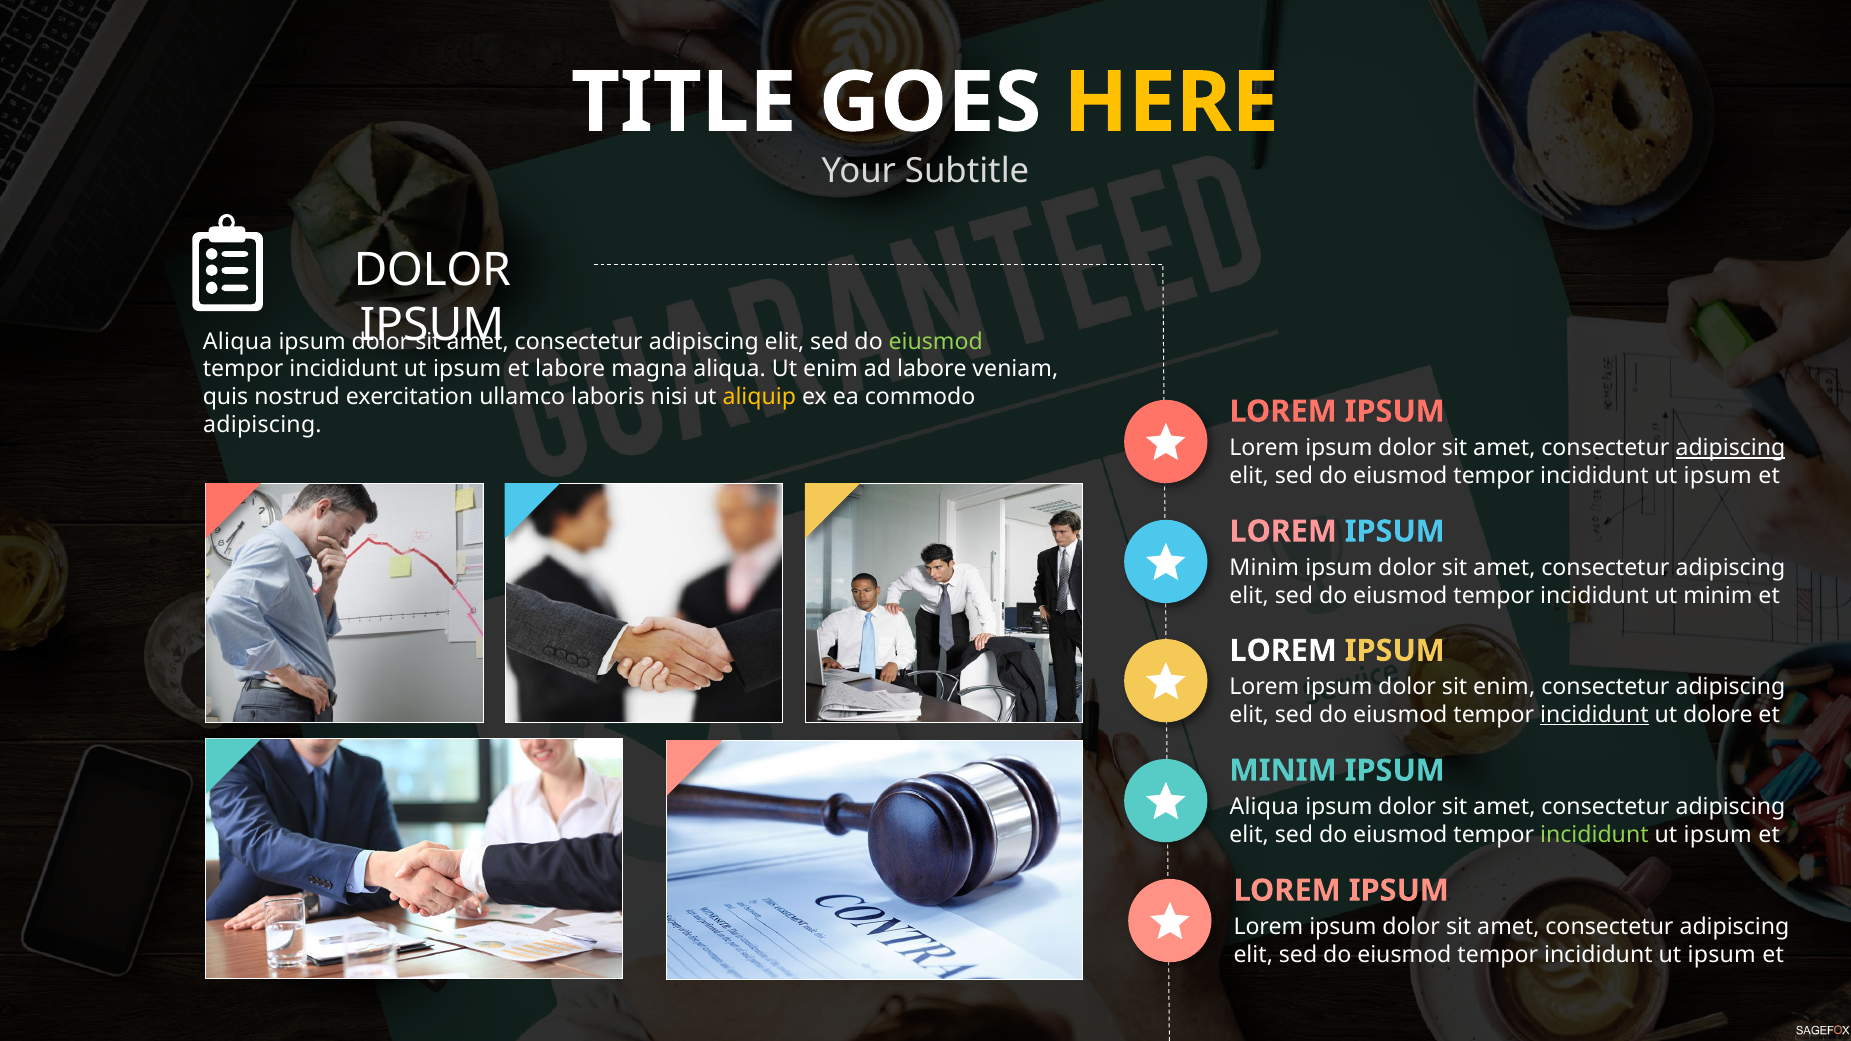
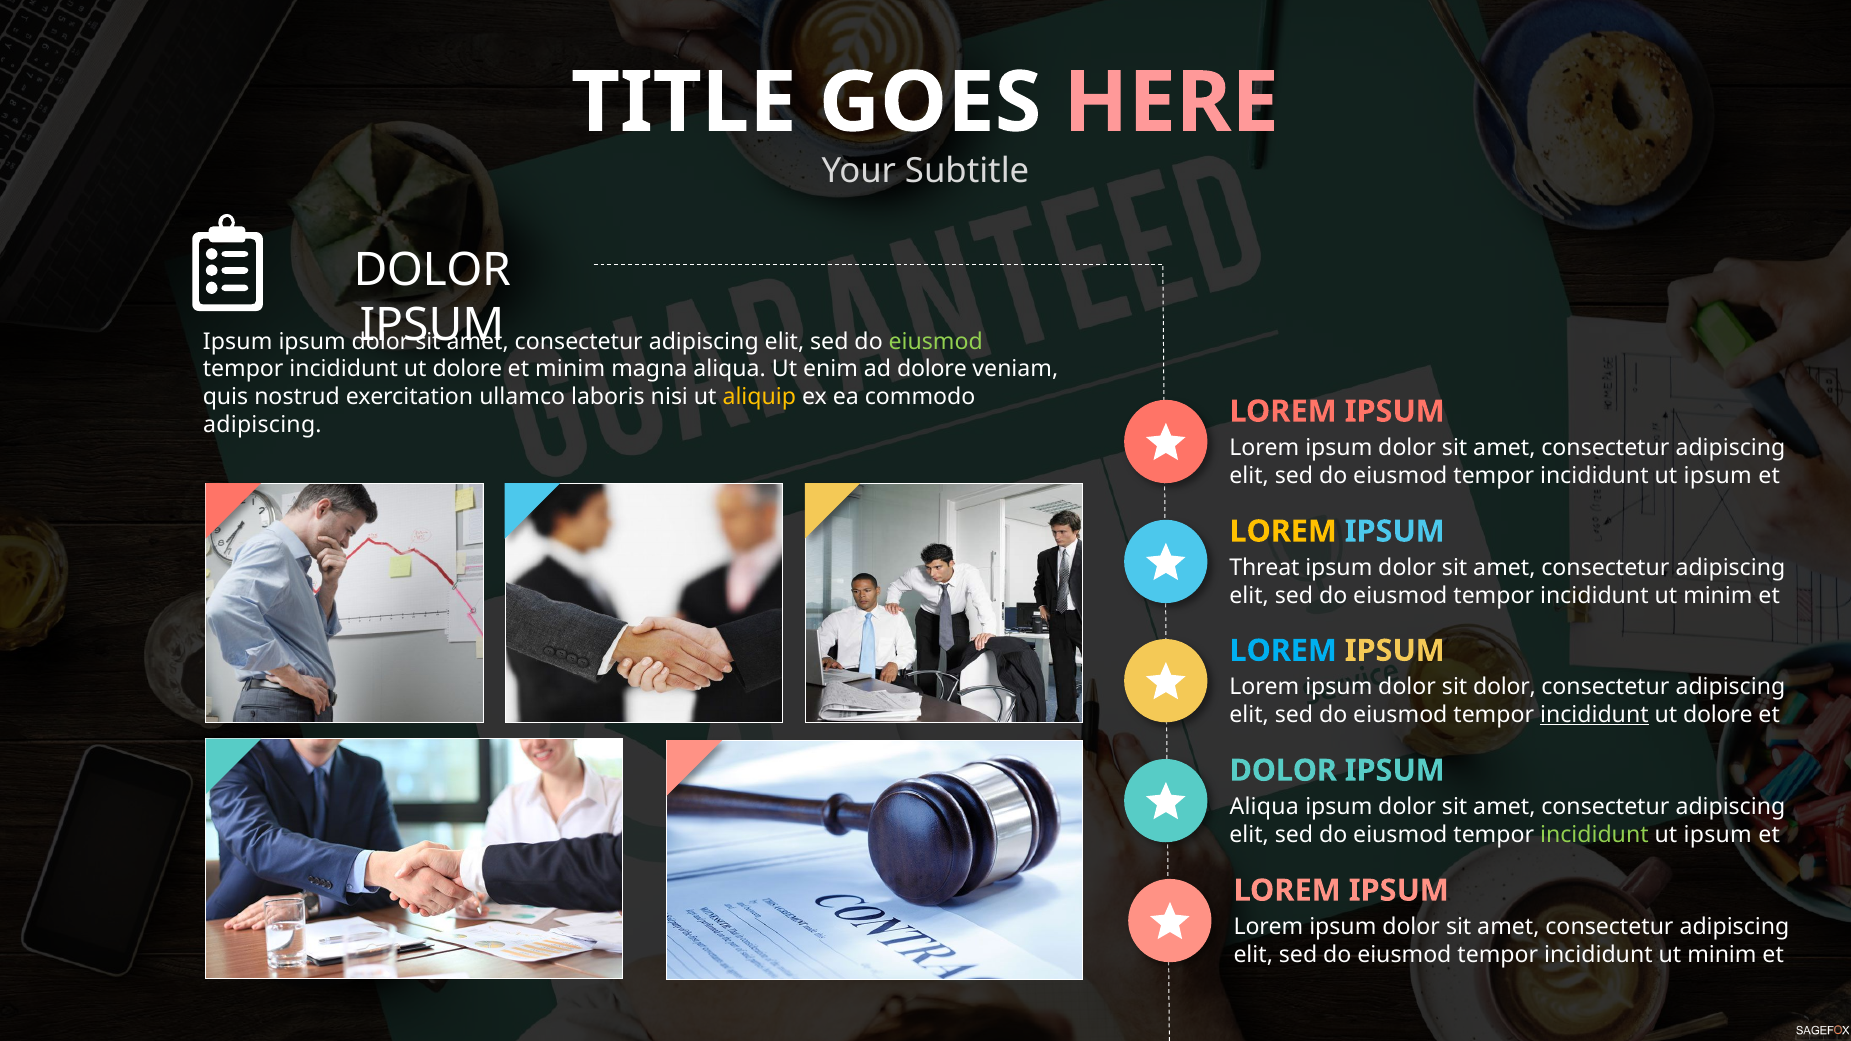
HERE colour: yellow -> pink
Aliqua at (238, 342): Aliqua -> Ipsum
ipsum at (467, 369): ipsum -> dolore
et labore: labore -> minim
ad labore: labore -> dolore
adipiscing at (1730, 448) underline: present -> none
LOREM at (1283, 531) colour: pink -> yellow
Minim at (1264, 568): Minim -> Threat
LOREM at (1283, 651) colour: white -> light blue
sit enim: enim -> dolor
MINIM at (1283, 771): MINIM -> DOLOR
ipsum at (1722, 955): ipsum -> minim
